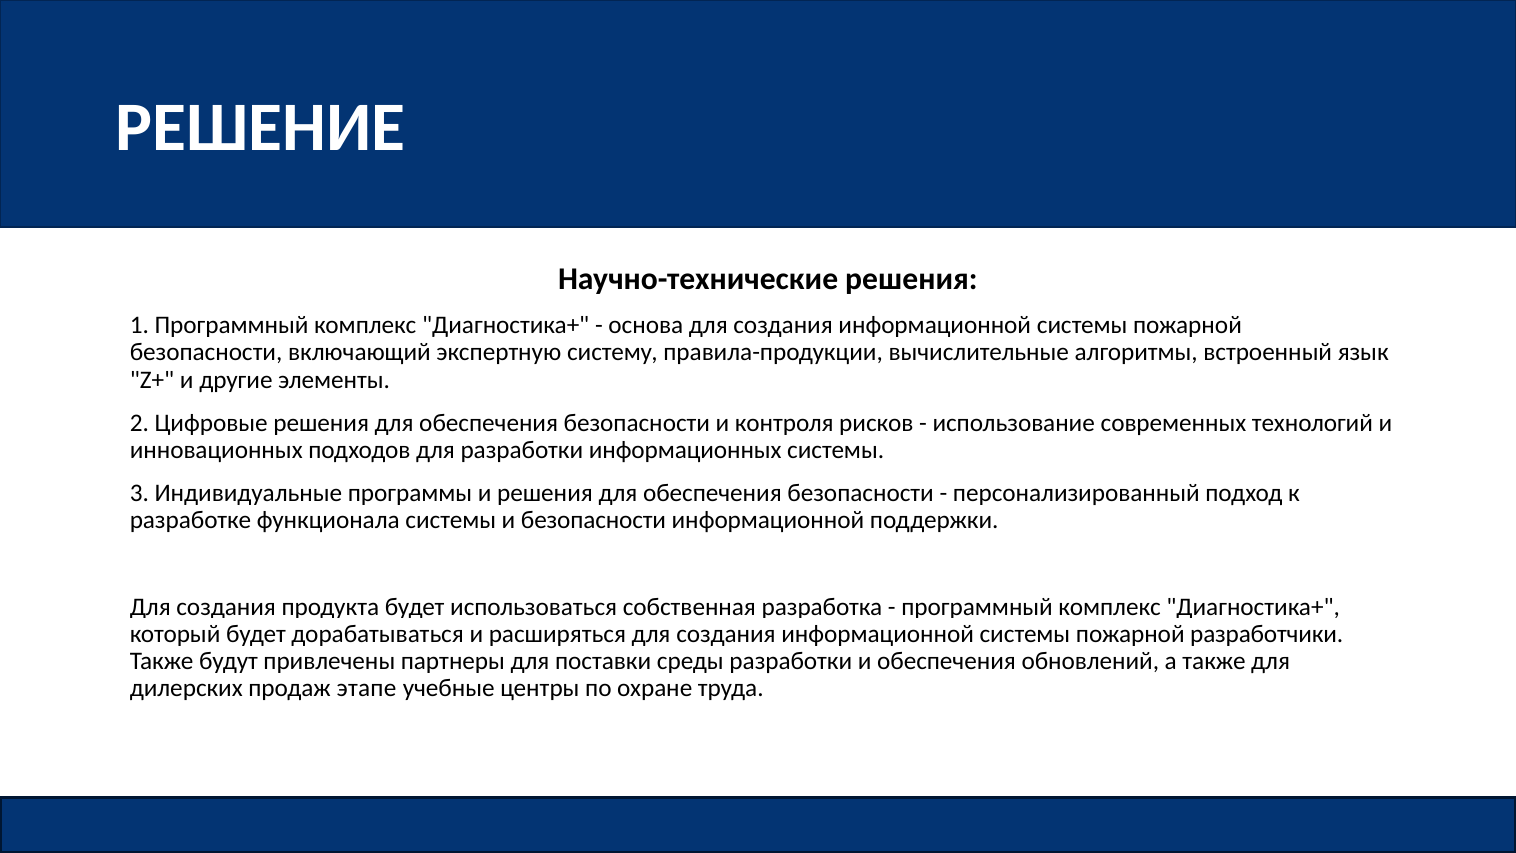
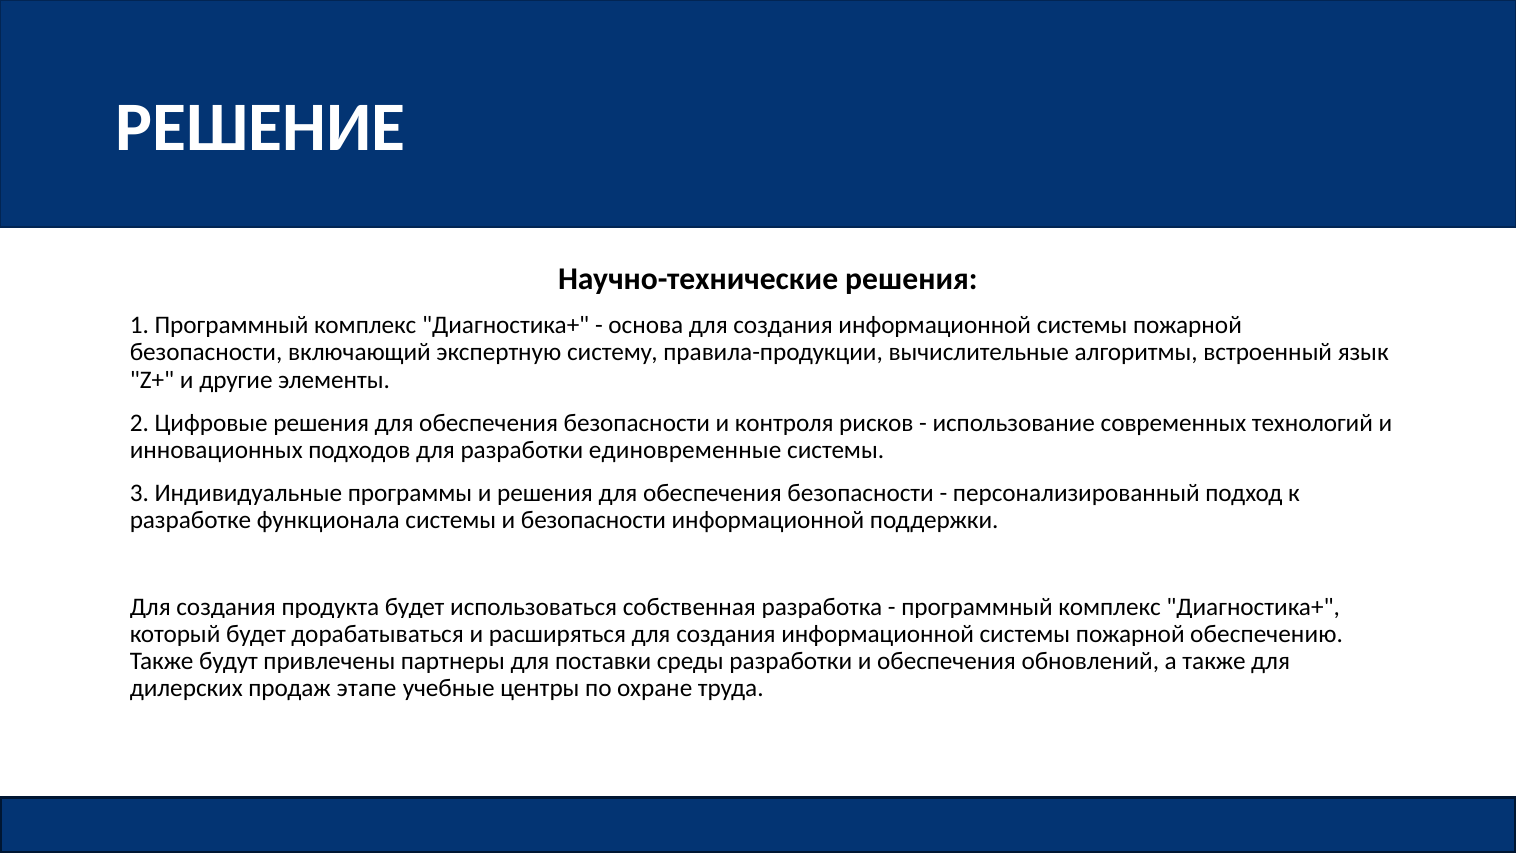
информационных: информационных -> единовременные
разработчики: разработчики -> обеспечению
